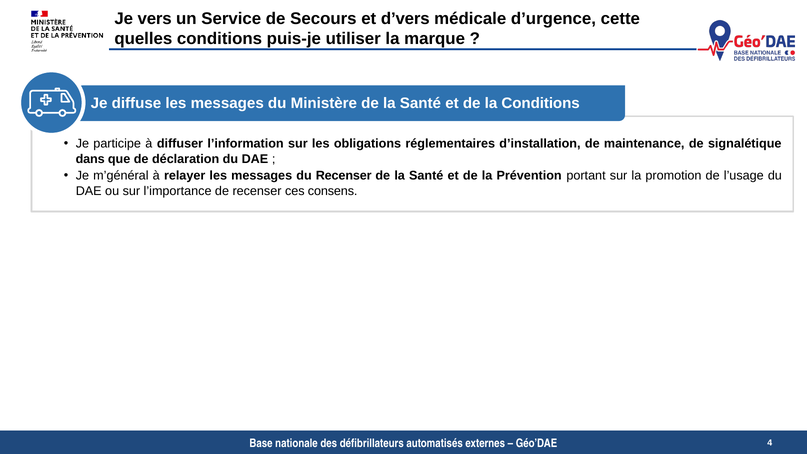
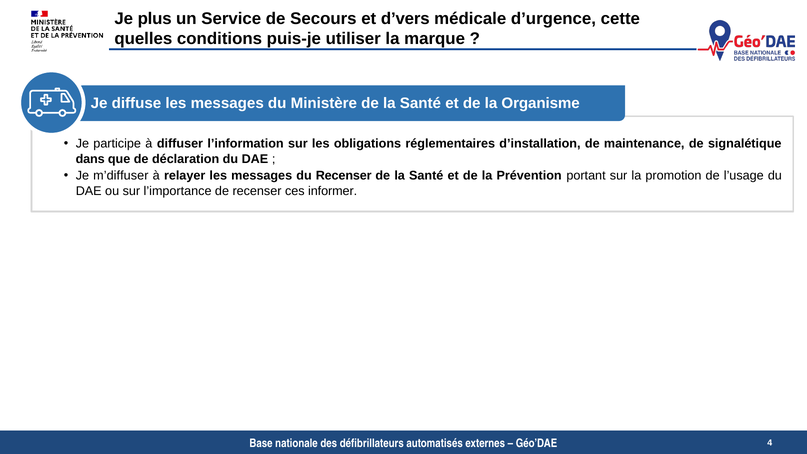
vers: vers -> plus
la Conditions: Conditions -> Organisme
m’général: m’général -> m’diffuser
consens: consens -> informer
